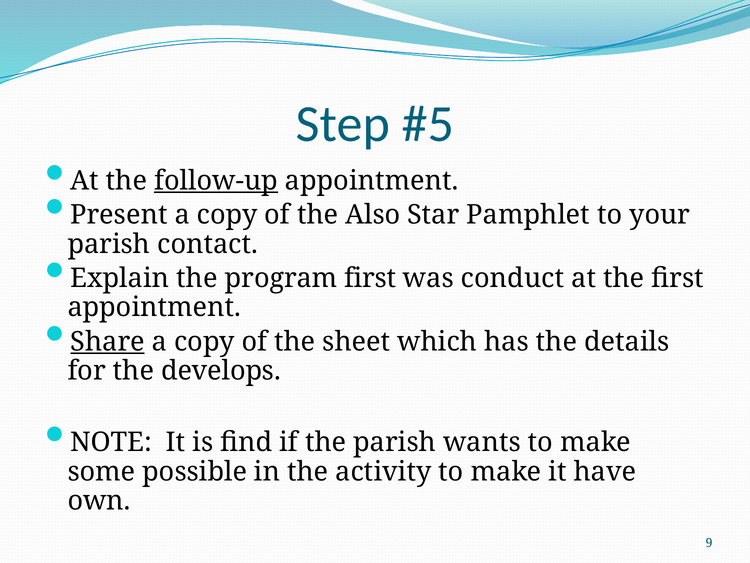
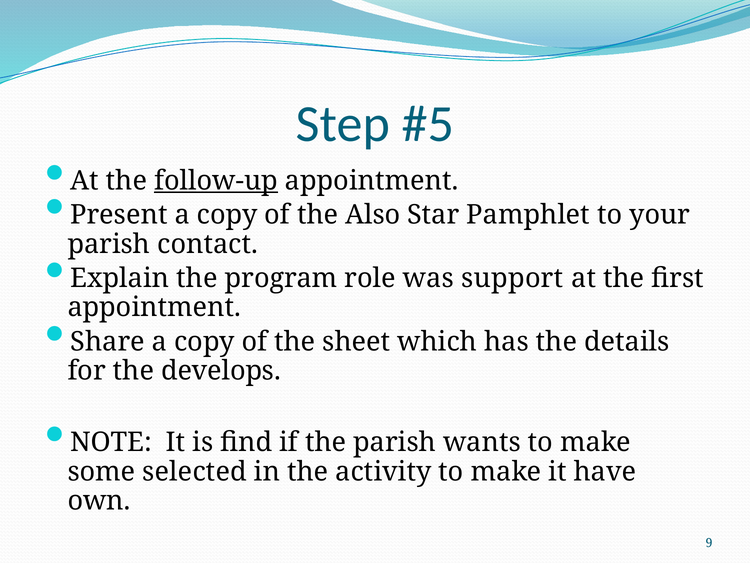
program first: first -> role
conduct: conduct -> support
Share underline: present -> none
possible: possible -> selected
